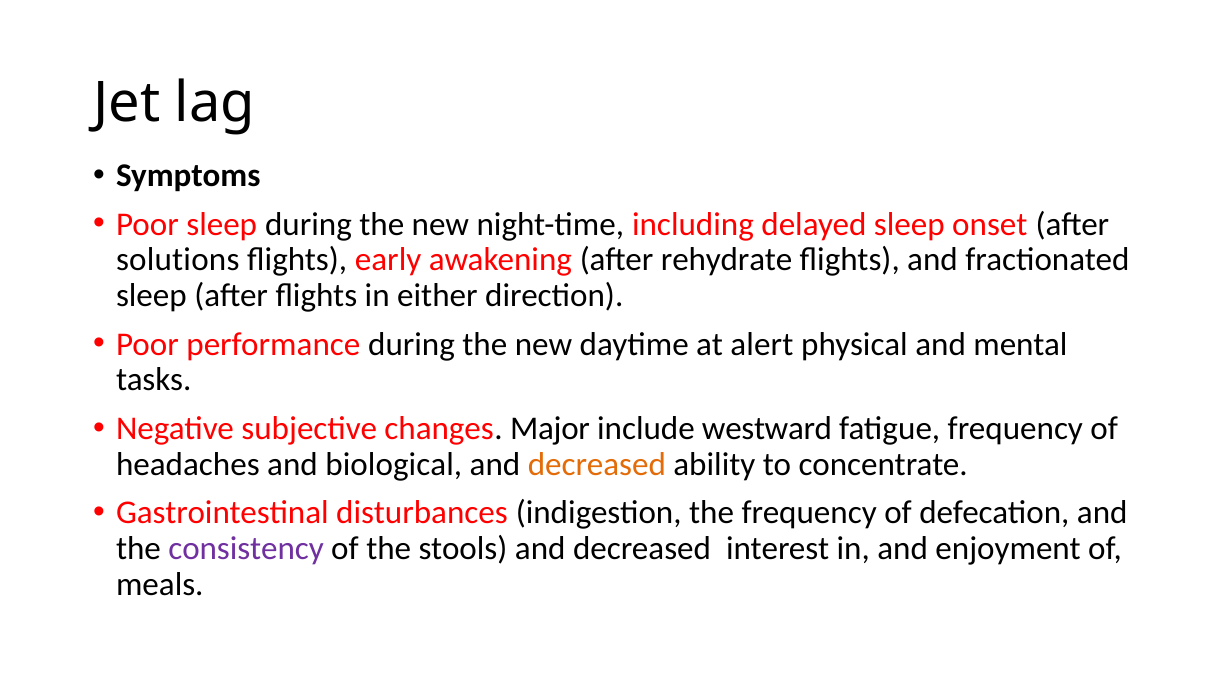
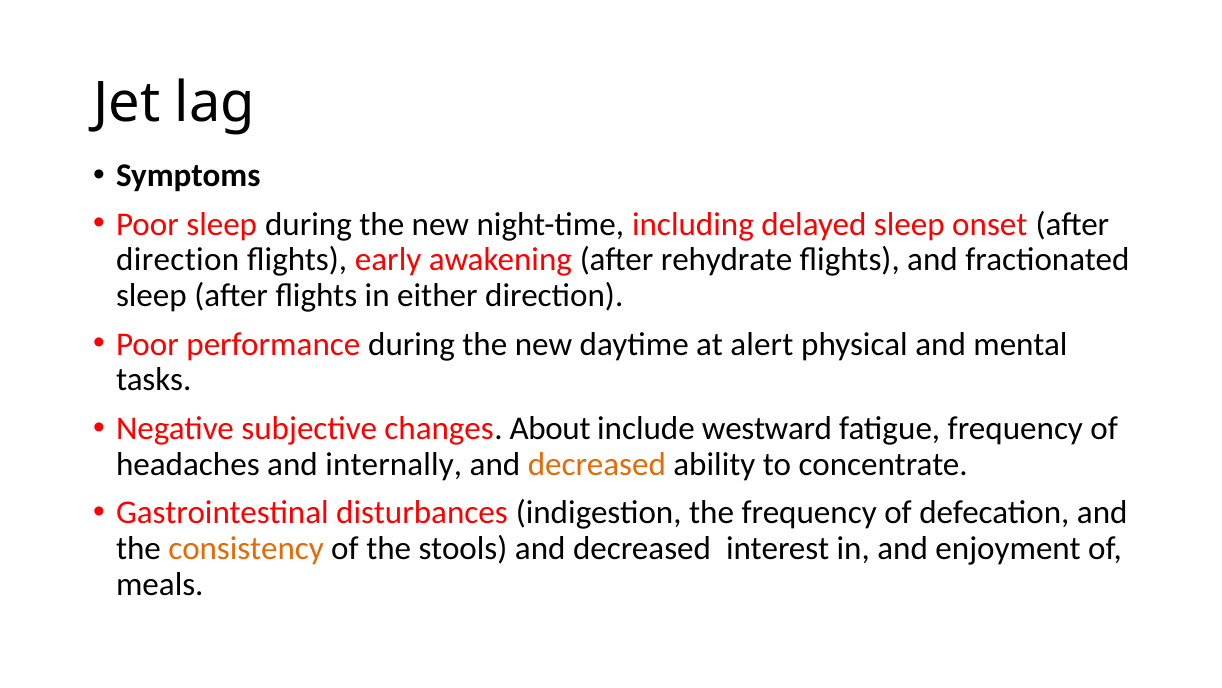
solutions at (178, 260): solutions -> direction
Major: Major -> About
biological: biological -> internally
consistency colour: purple -> orange
